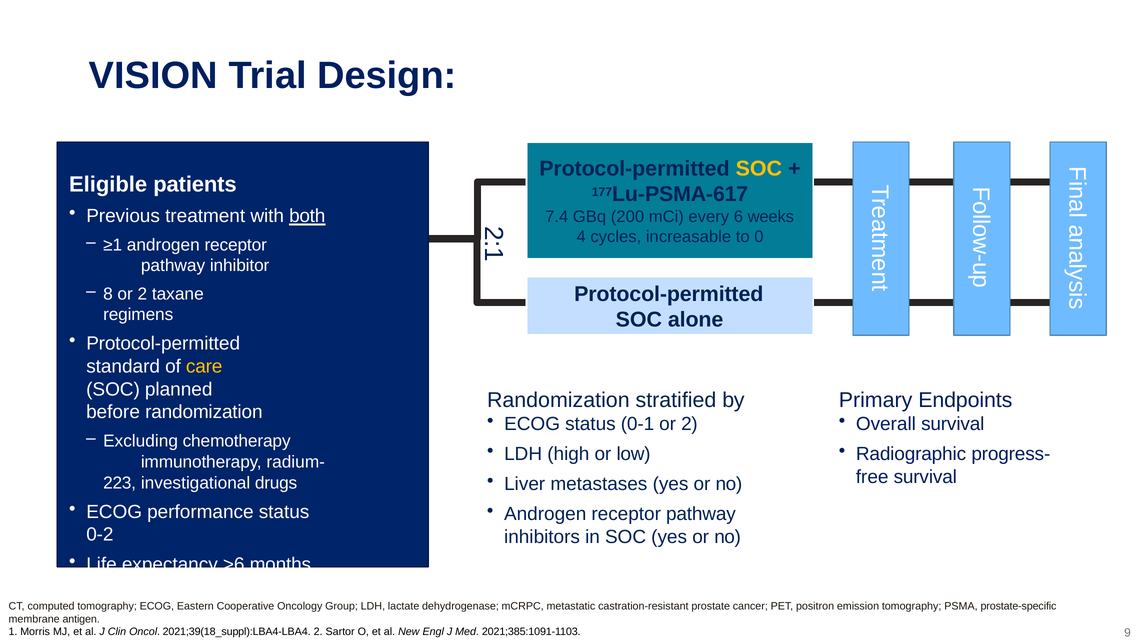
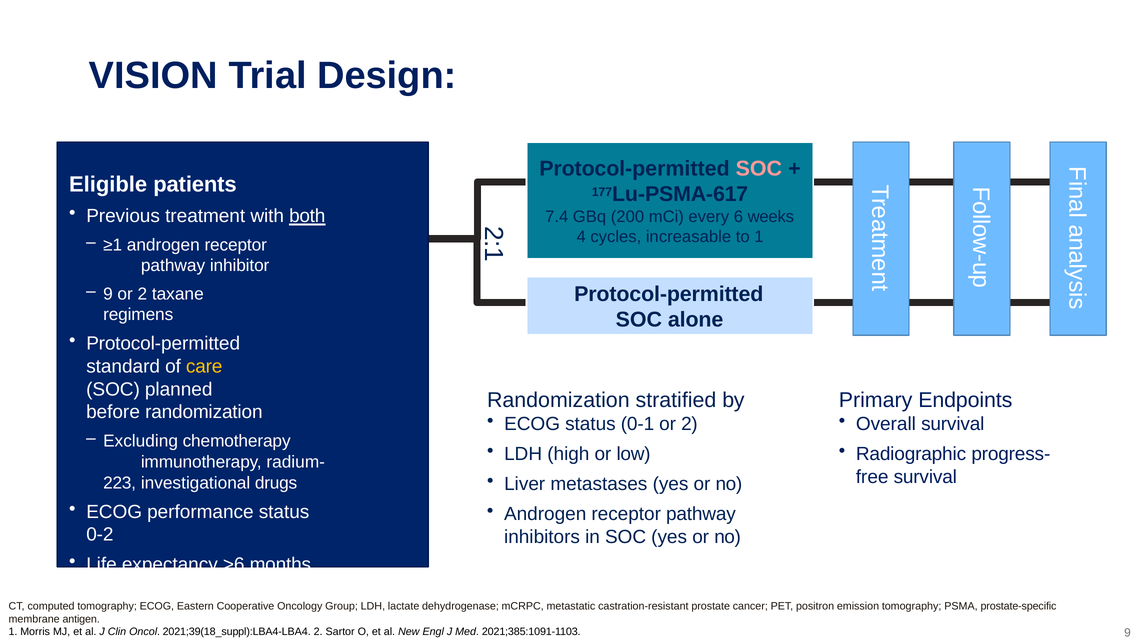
SOC at (759, 169) colour: yellow -> pink
to 0: 0 -> 1
8 at (108, 294): 8 -> 9
